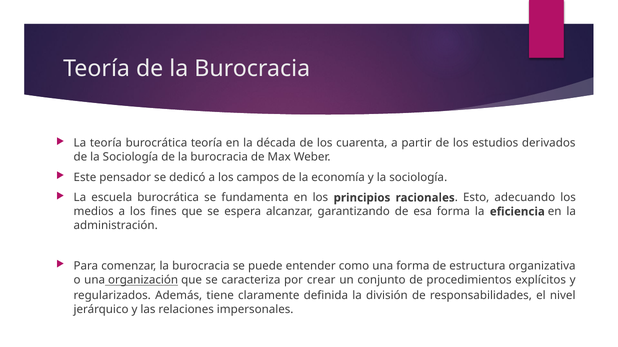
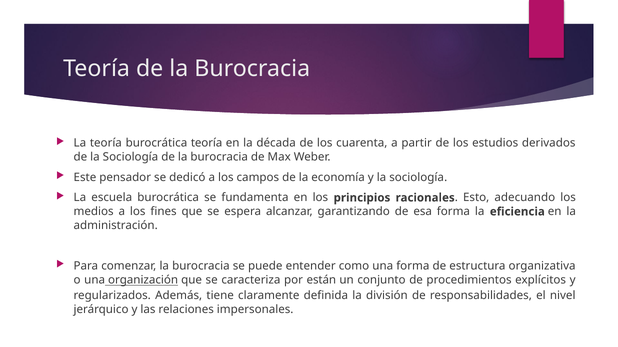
crear: crear -> están
